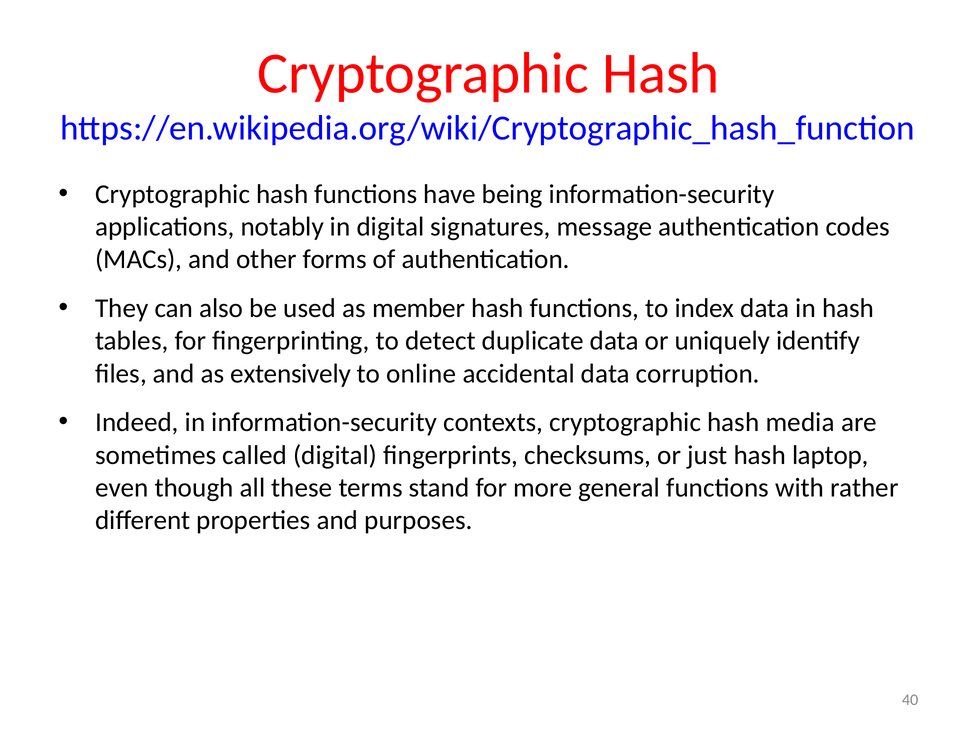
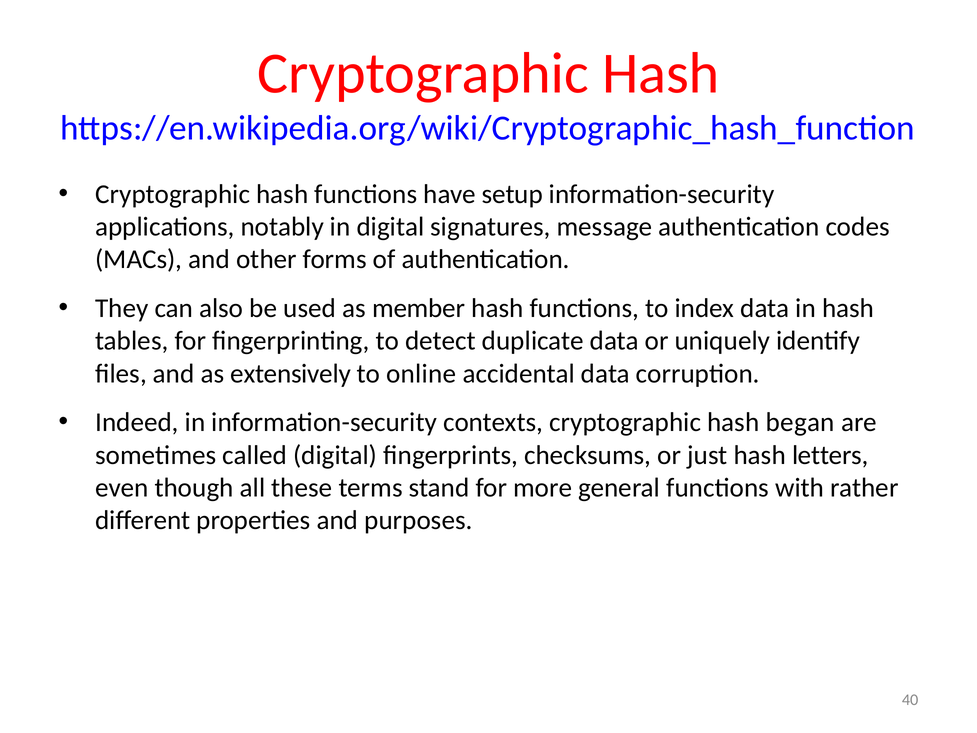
being: being -> setup
media: media -> began
laptop: laptop -> letters
